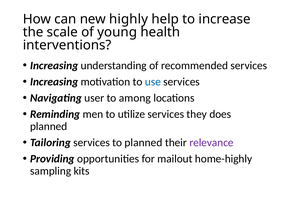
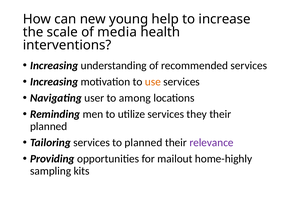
highly: highly -> young
young: young -> media
use colour: blue -> orange
they does: does -> their
